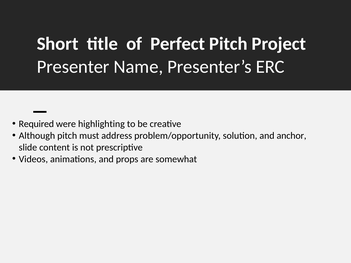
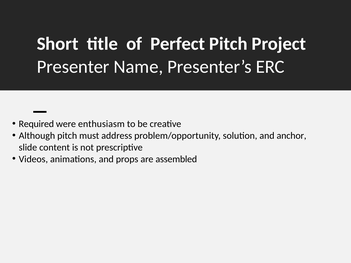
highlighting: highlighting -> enthusiasm
somewhat: somewhat -> assembled
